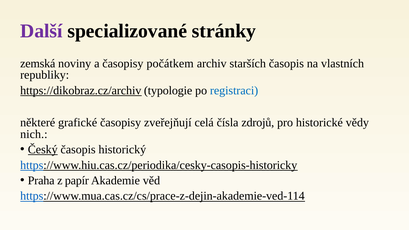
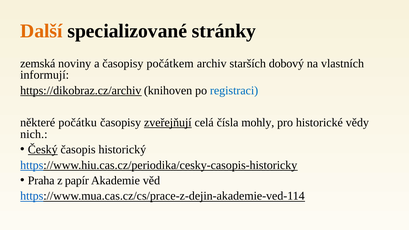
Další colour: purple -> orange
starších časopis: časopis -> dobový
republiky: republiky -> informují
typologie: typologie -> knihoven
grafické: grafické -> počátku
zveřejňují underline: none -> present
zdrojů: zdrojů -> mohly
